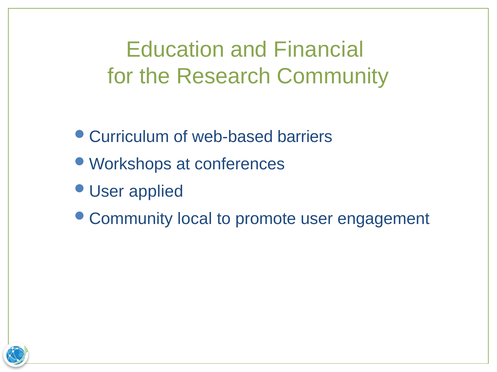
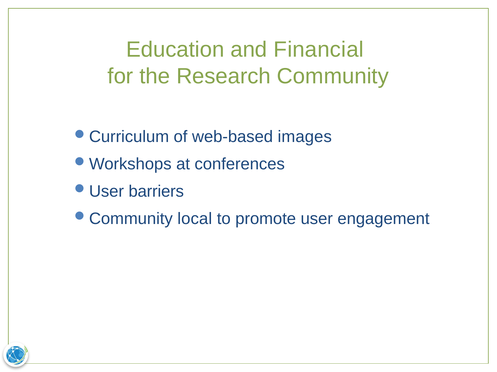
barriers: barriers -> images
applied: applied -> barriers
